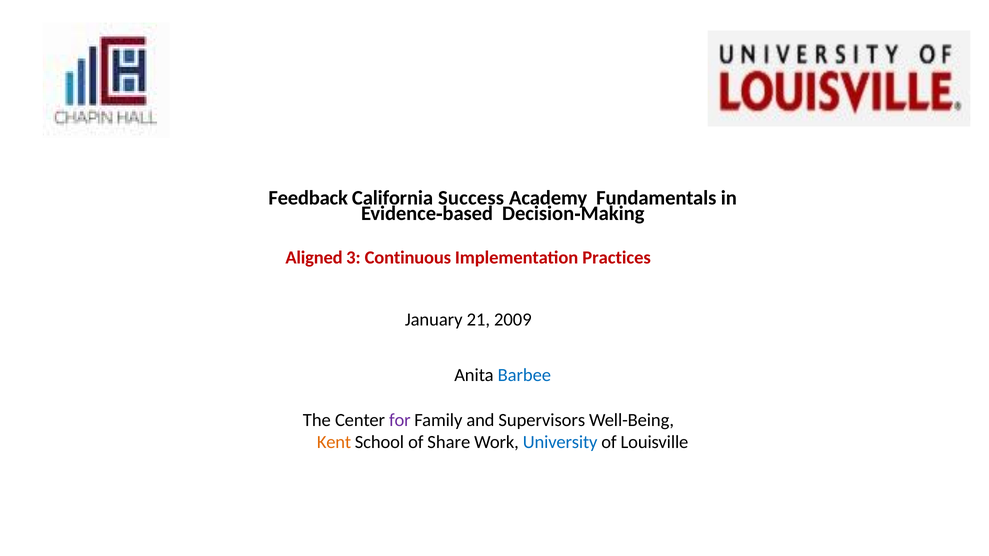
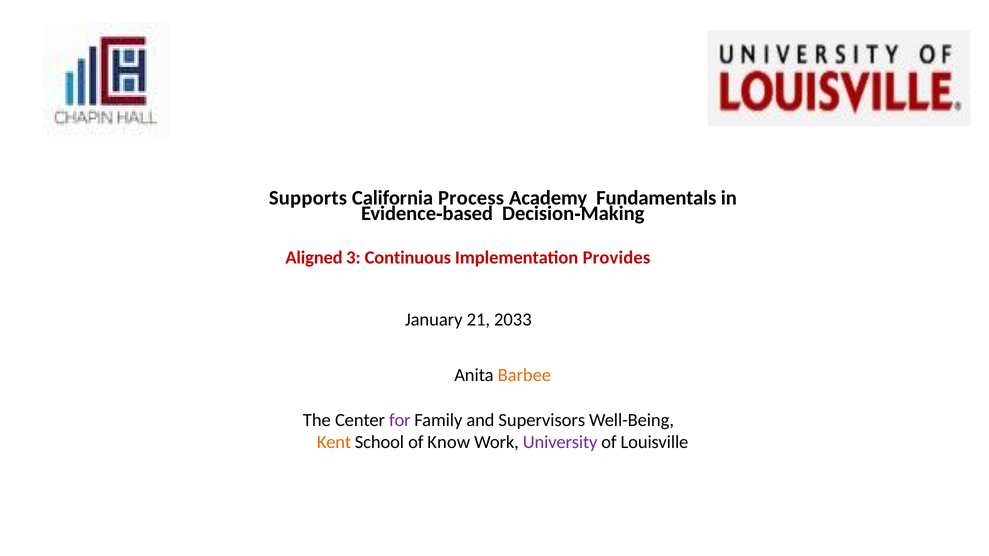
Feedback: Feedback -> Supports
Success: Success -> Process
Practices: Practices -> Provides
2009: 2009 -> 2033
Barbee colour: blue -> orange
Share: Share -> Know
University colour: blue -> purple
